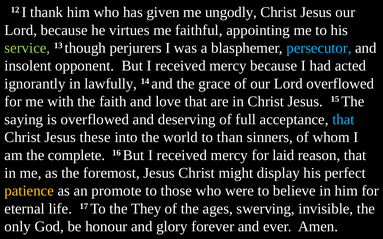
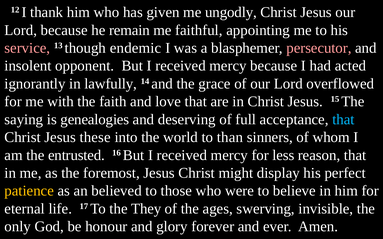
virtues: virtues -> remain
service colour: light green -> pink
perjurers: perjurers -> endemic
persecutor colour: light blue -> pink
is overflowed: overflowed -> genealogies
complete: complete -> entrusted
laid: laid -> less
promote: promote -> believed
